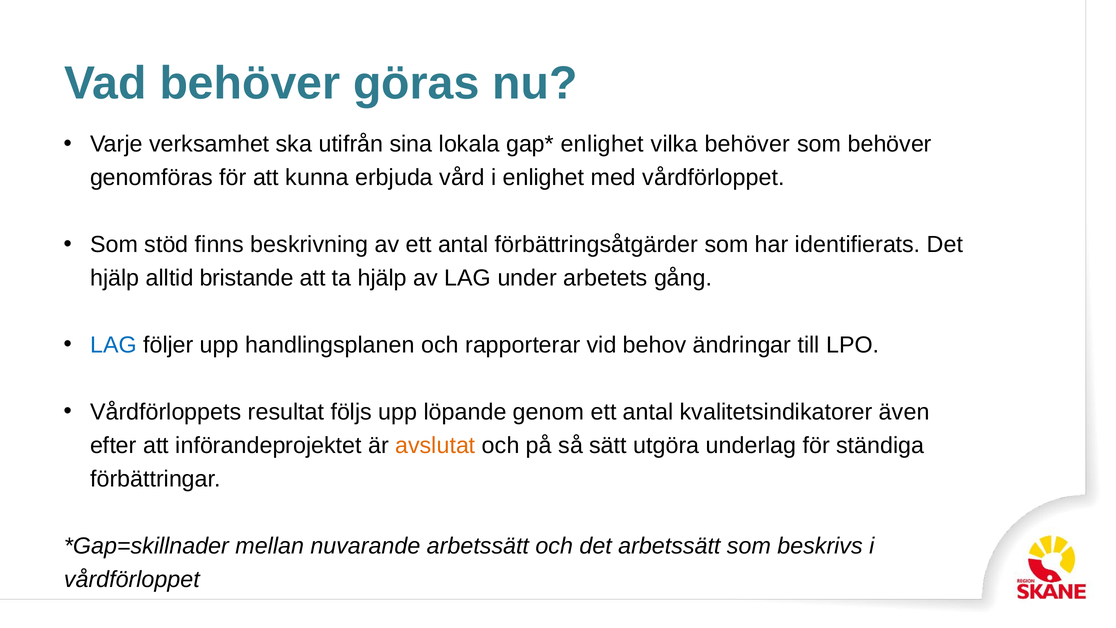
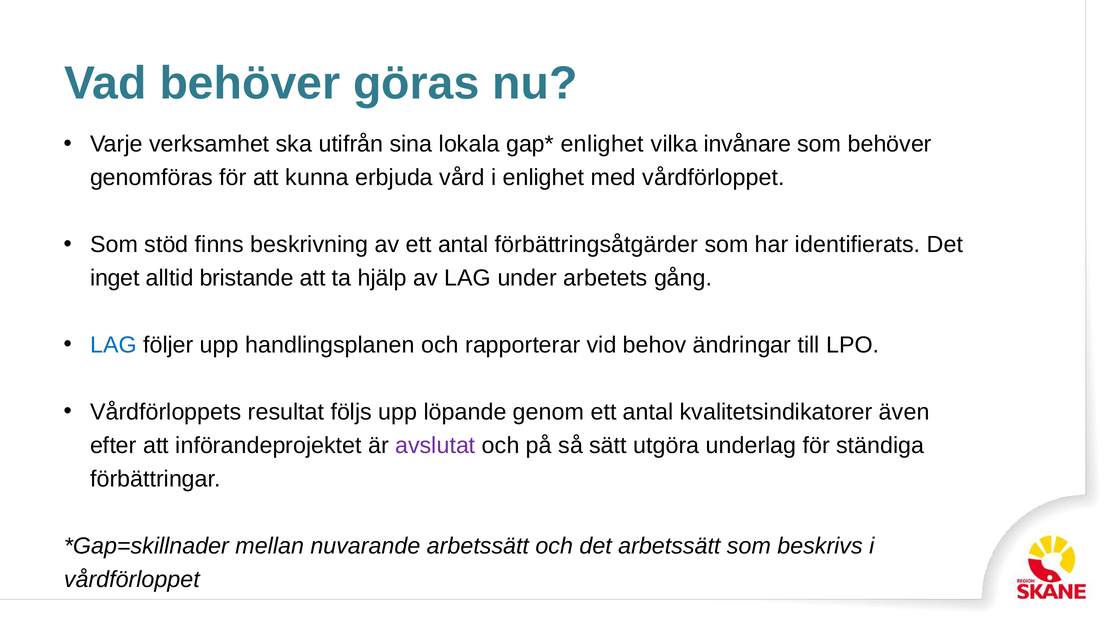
vilka behöver: behöver -> invånare
hjälp at (115, 278): hjälp -> inget
avslutat colour: orange -> purple
